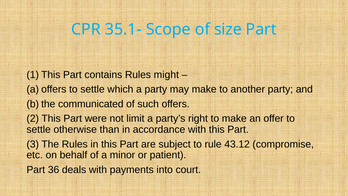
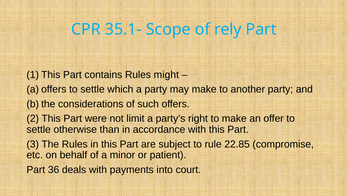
size: size -> rely
communicated: communicated -> considerations
43.12: 43.12 -> 22.85
